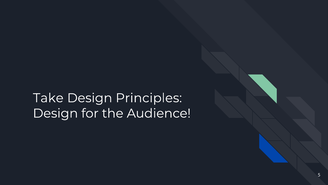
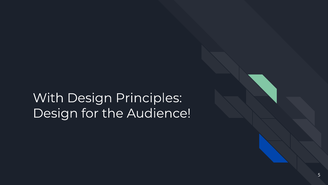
Take: Take -> With
